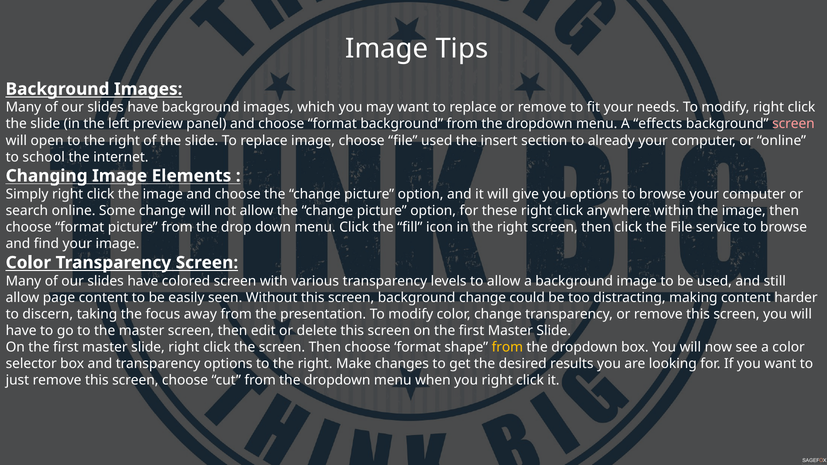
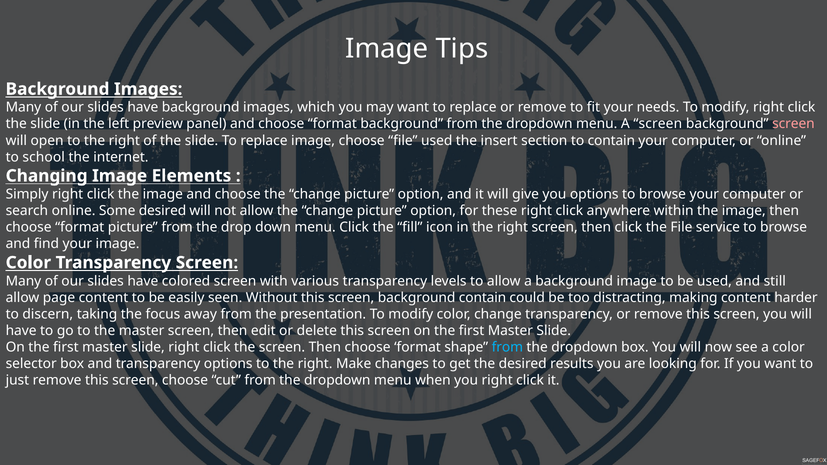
A effects: effects -> screen
to already: already -> contain
Some change: change -> desired
background change: change -> contain
from at (507, 347) colour: yellow -> light blue
